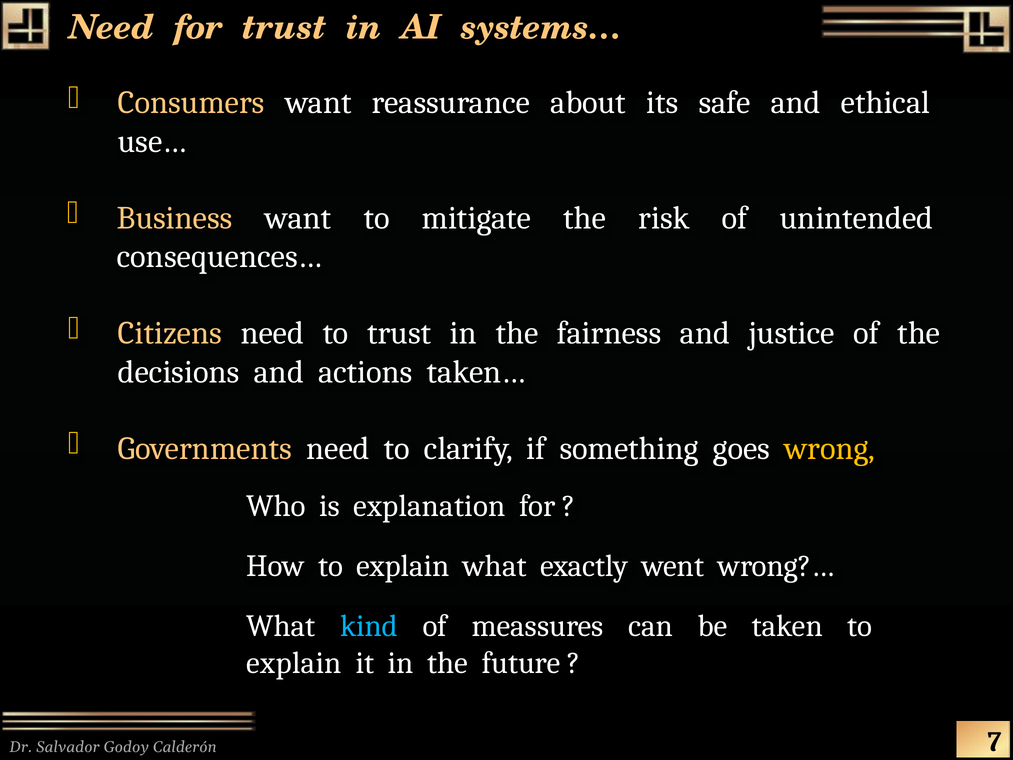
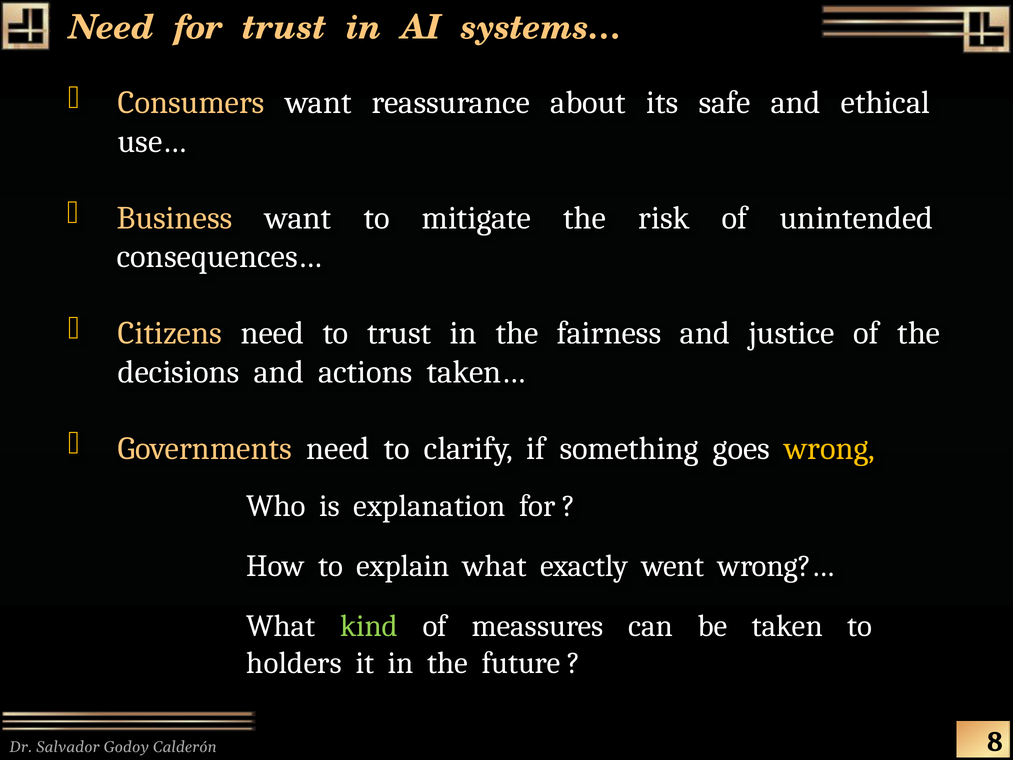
kind colour: light blue -> light green
explain at (294, 663): explain -> holders
7: 7 -> 8
